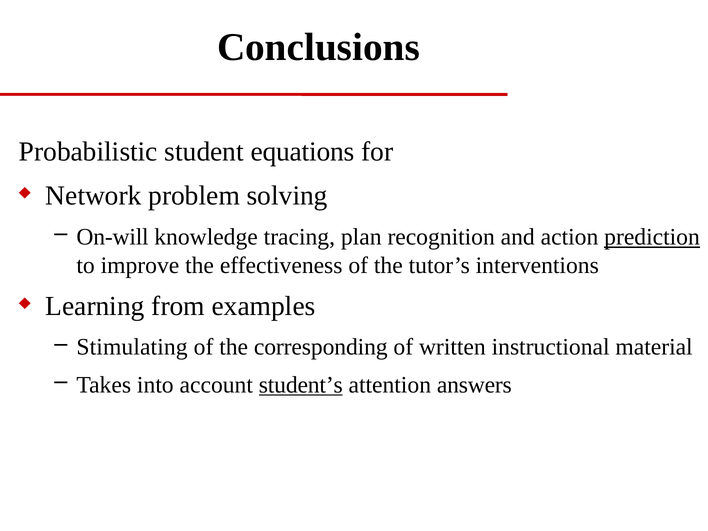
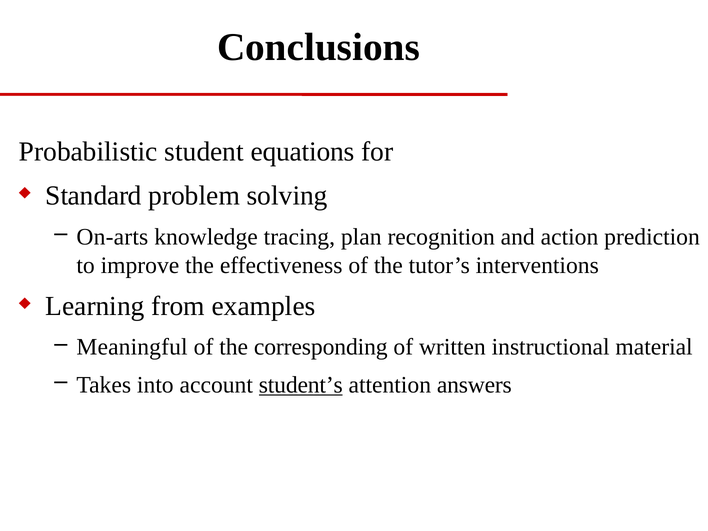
Network: Network -> Standard
On-will: On-will -> On-arts
prediction underline: present -> none
Stimulating: Stimulating -> Meaningful
